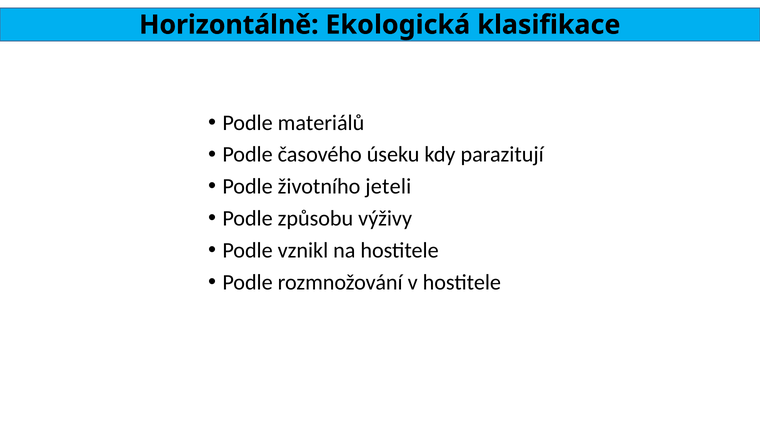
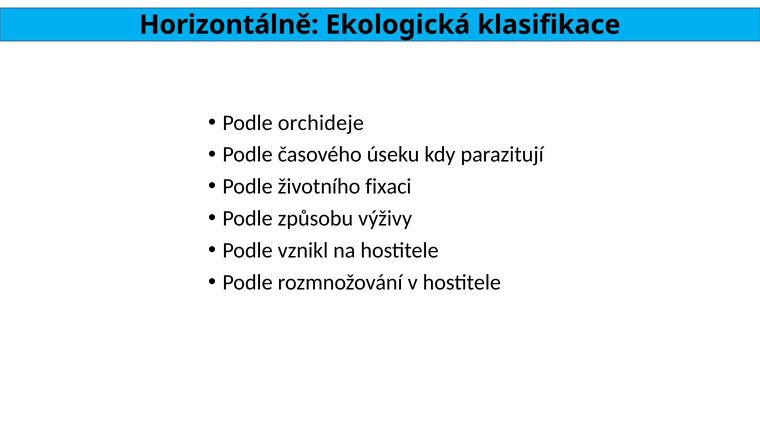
materiálů: materiálů -> orchideje
jeteli: jeteli -> fixaci
